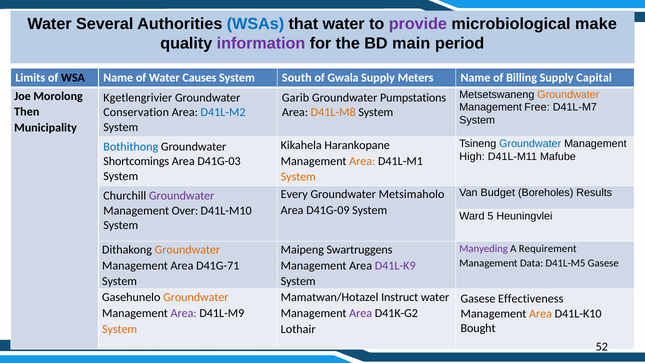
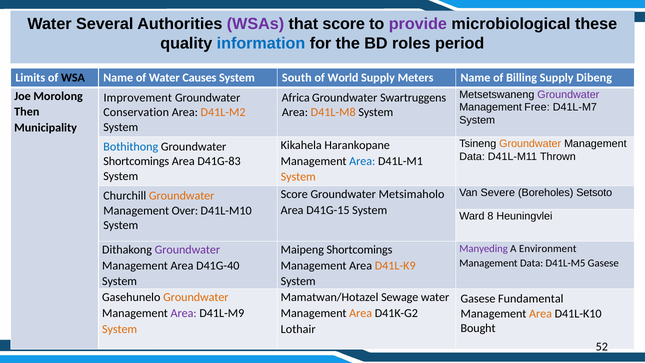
WSAs colour: blue -> purple
that water: water -> score
make: make -> these
information colour: purple -> blue
main: main -> roles
Gwala: Gwala -> World
Capital: Capital -> Dibeng
Groundwater at (568, 94) colour: orange -> purple
Kgetlengrivier: Kgetlengrivier -> Improvement
Garib: Garib -> Africa
Pumpstations: Pumpstations -> Swartruggens
D41L-M2 colour: blue -> orange
Groundwater at (530, 144) colour: blue -> orange
High at (472, 156): High -> Data
Mafube: Mafube -> Thrown
Area at (362, 161) colour: orange -> blue
D41G-03: D41G-03 -> D41G-83
Budget: Budget -> Severe
Results: Results -> Setsoto
Every at (294, 194): Every -> Score
Groundwater at (182, 196) colour: purple -> orange
D41G-09: D41G-09 -> D41G-15
5: 5 -> 8
Requirement: Requirement -> Environment
Groundwater at (187, 250) colour: orange -> purple
Maipeng Swartruggens: Swartruggens -> Shortcomings
D41G-71: D41G-71 -> D41G-40
D41L-K9 colour: purple -> orange
Instruct: Instruct -> Sewage
Effectiveness: Effectiveness -> Fundamental
Area at (361, 313) colour: purple -> orange
